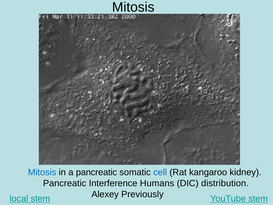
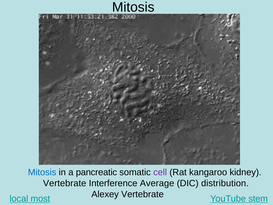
cell colour: blue -> purple
Pancreatic at (65, 183): Pancreatic -> Vertebrate
Humans: Humans -> Average
Alexey Previously: Previously -> Vertebrate
local stem: stem -> most
